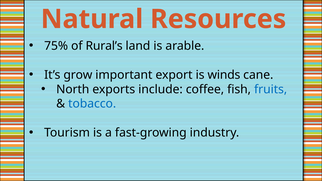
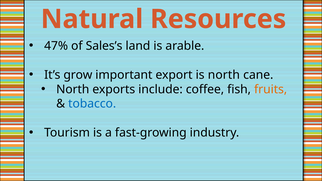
75%: 75% -> 47%
Rural’s: Rural’s -> Sales’s
is winds: winds -> north
fruits colour: blue -> orange
